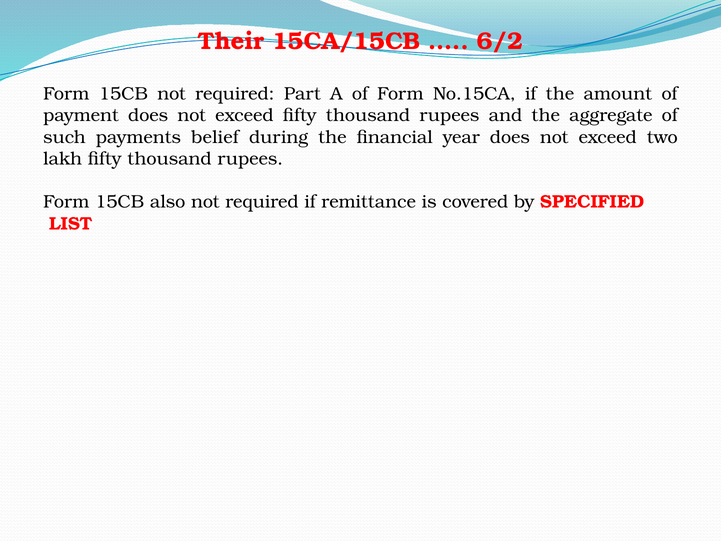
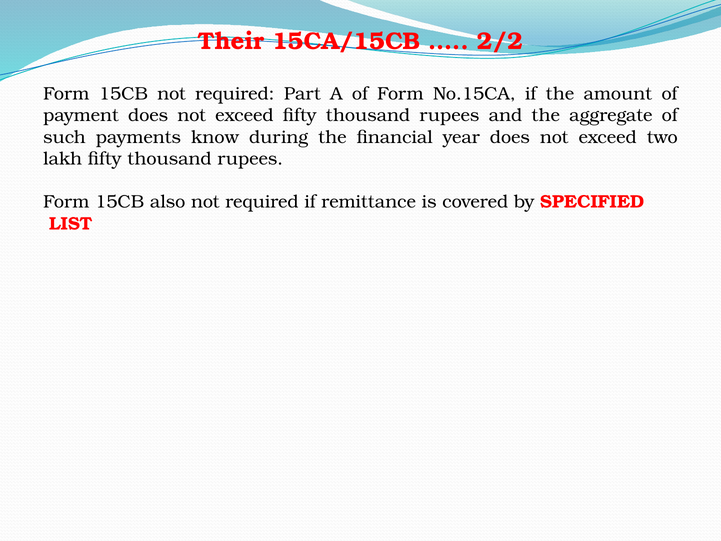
6/2: 6/2 -> 2/2
belief: belief -> know
